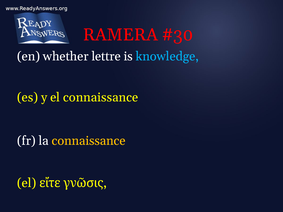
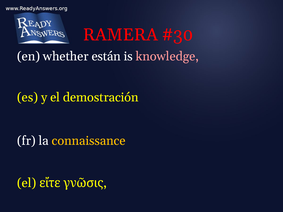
lettre: lettre -> están
knowledge colour: light blue -> pink
el connaissance: connaissance -> demostración
